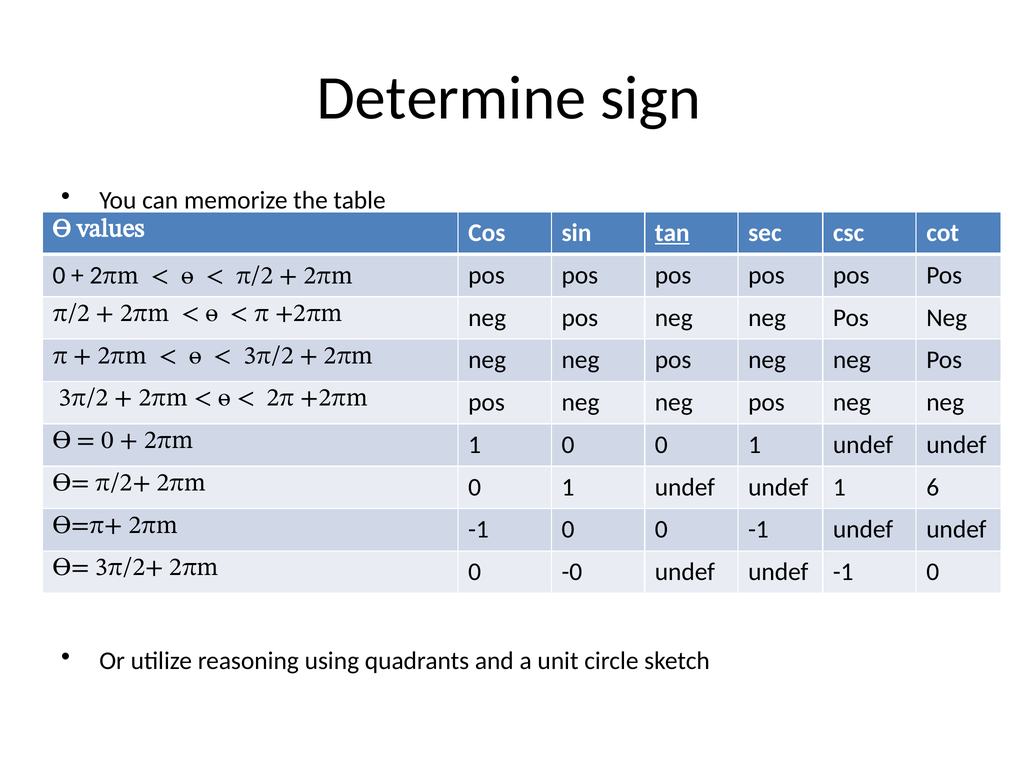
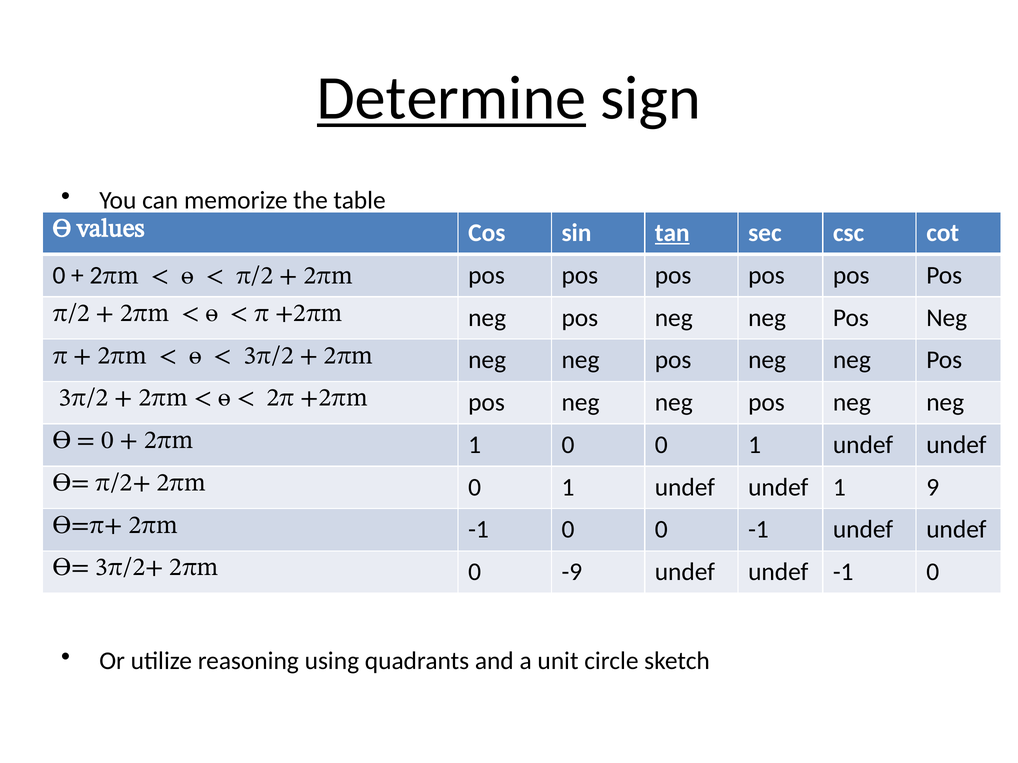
Determine underline: none -> present
6: 6 -> 9
-0: -0 -> -9
